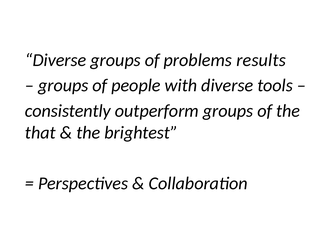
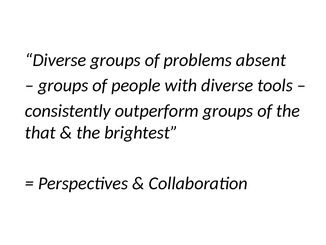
results: results -> absent
